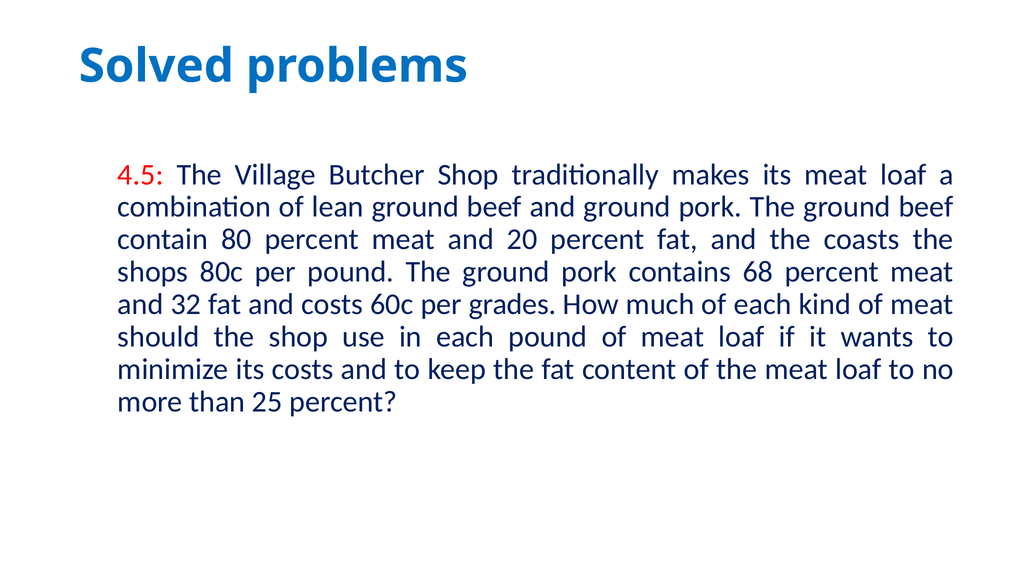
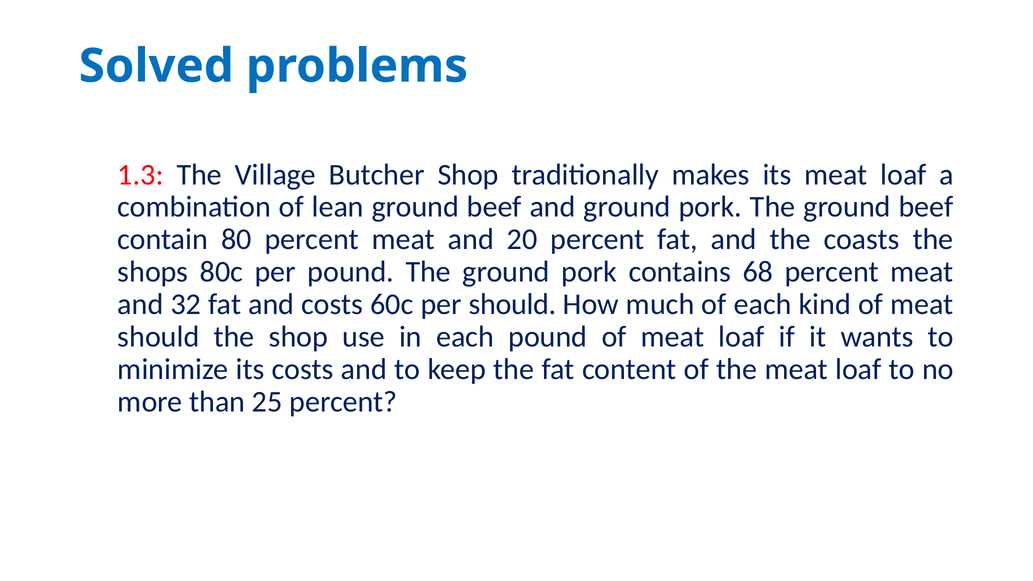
4.5: 4.5 -> 1.3
per grades: grades -> should
